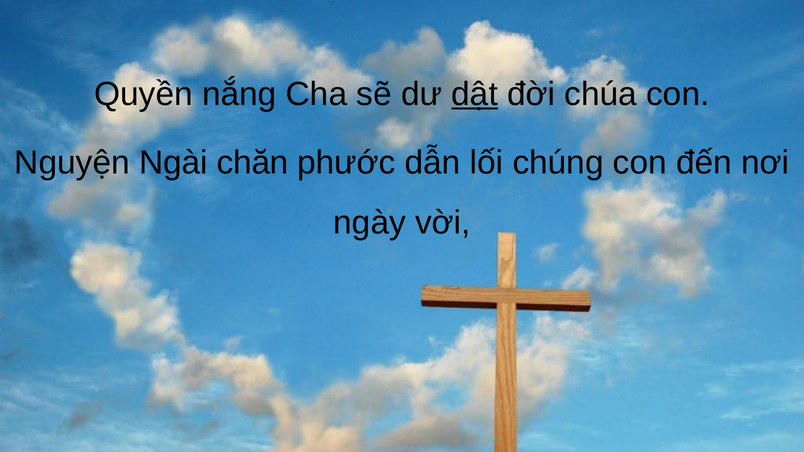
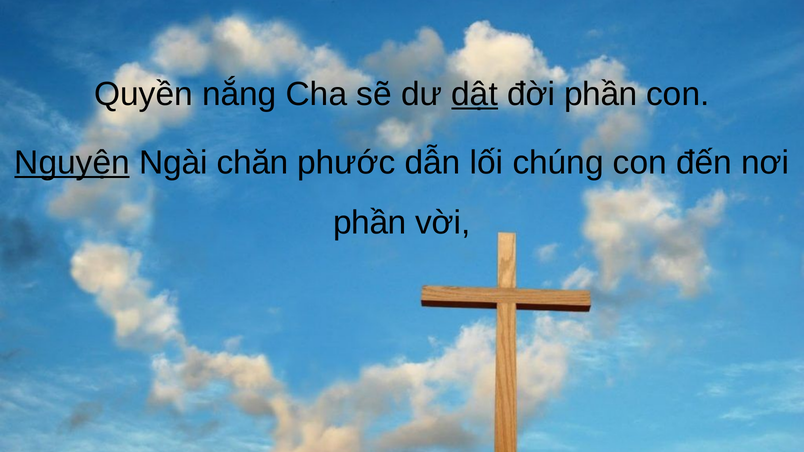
đời chúa: chúa -> phần
Nguyện underline: none -> present
ngày at (370, 223): ngày -> phần
